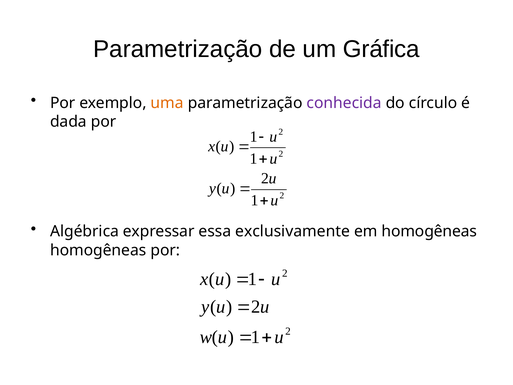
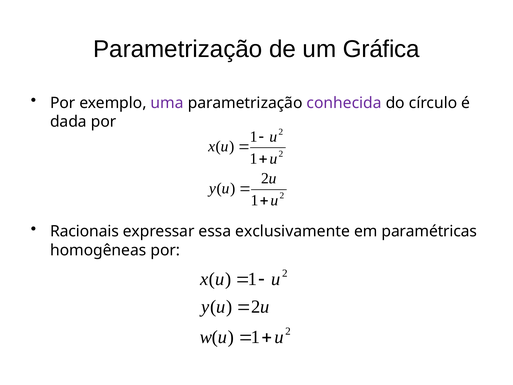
uma colour: orange -> purple
Algébrica: Algébrica -> Racionais
em homogêneas: homogêneas -> paramétricas
